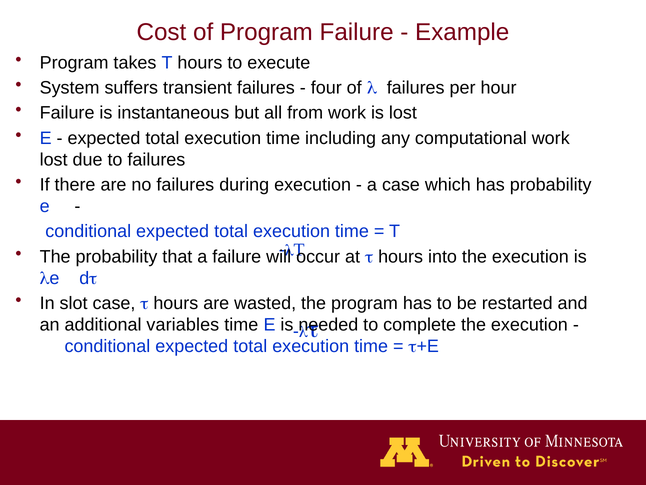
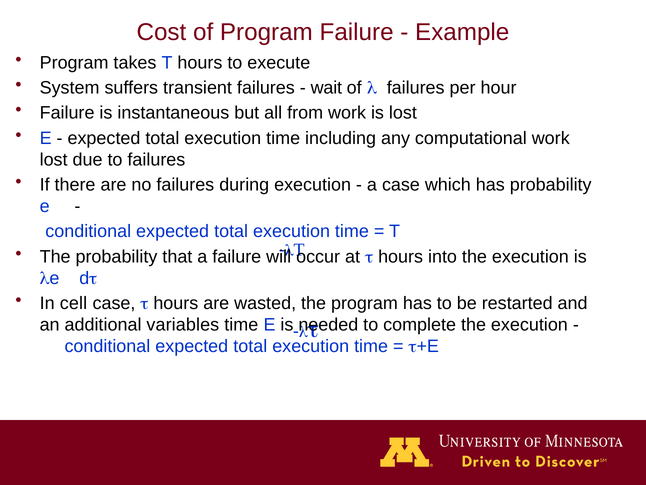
four: four -> wait
slot: slot -> cell
